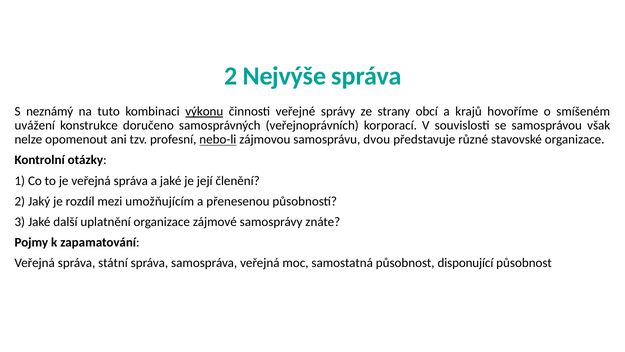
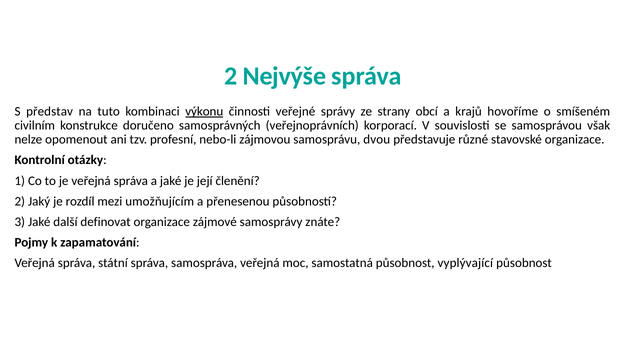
neznámý: neznámý -> představ
uvážení: uvážení -> civilním
nebo-li underline: present -> none
uplatnění: uplatnění -> definovat
disponující: disponující -> vyplývající
